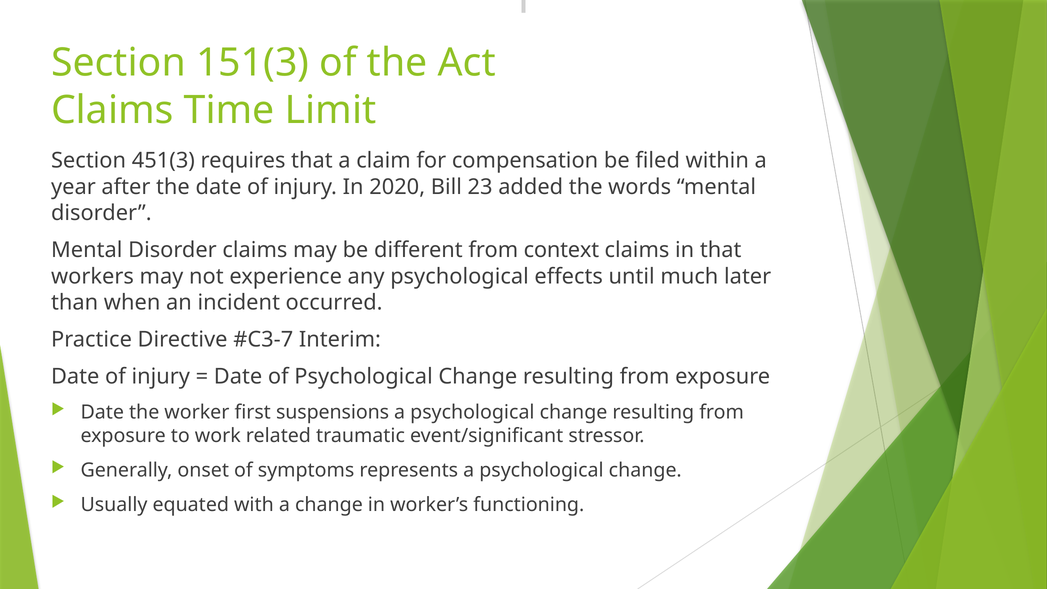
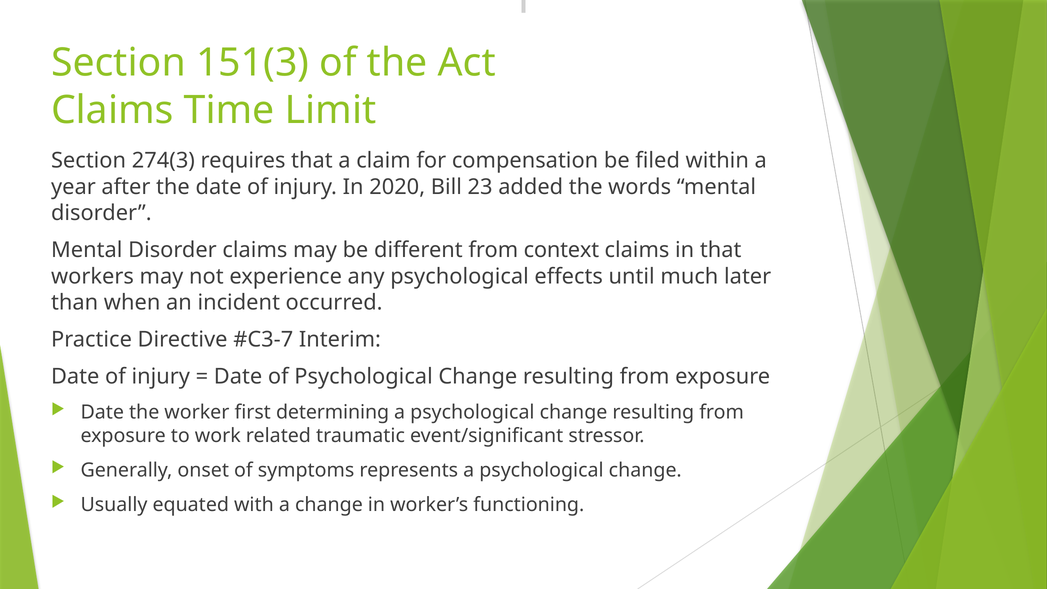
451(3: 451(3 -> 274(3
suspensions: suspensions -> determining
